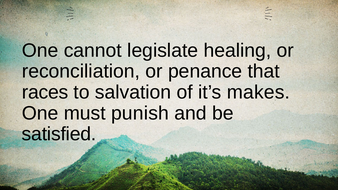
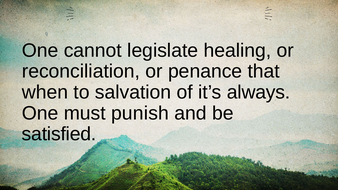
races: races -> when
makes: makes -> always
